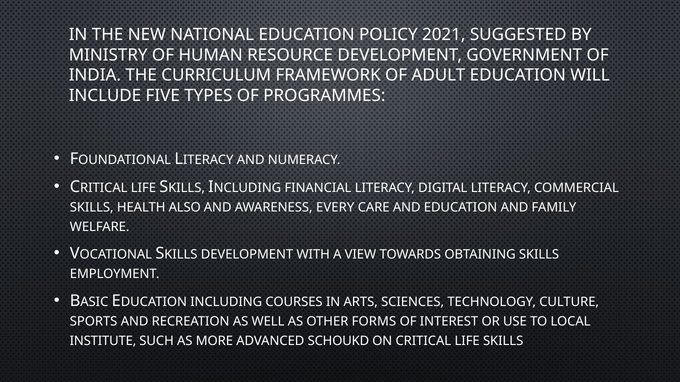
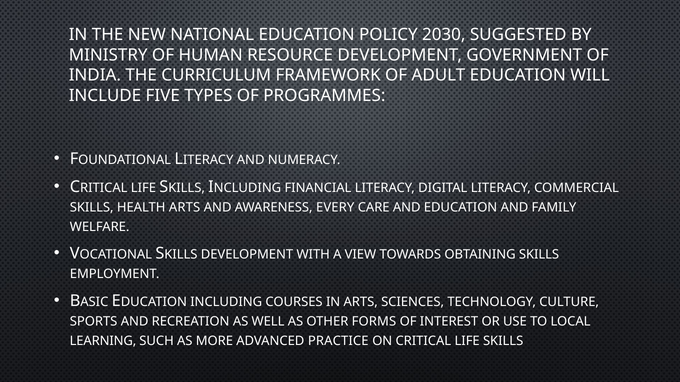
2021: 2021 -> 2030
HEALTH ALSO: ALSO -> ARTS
INSTITUTE: INSTITUTE -> LEARNING
SCHOUKD: SCHOUKD -> PRACTICE
